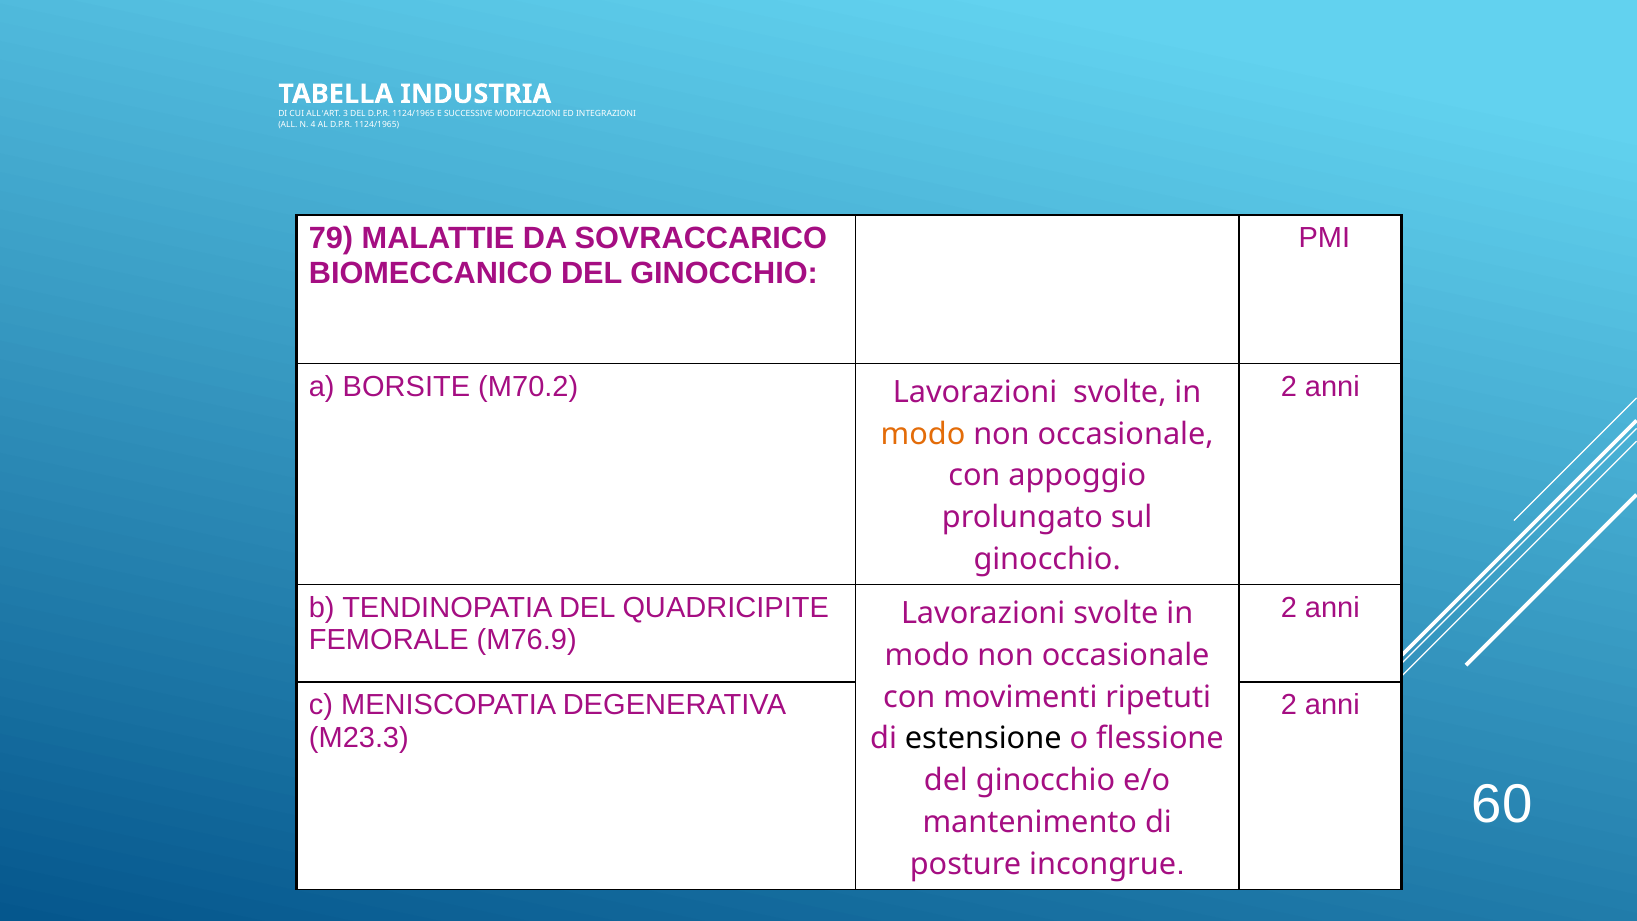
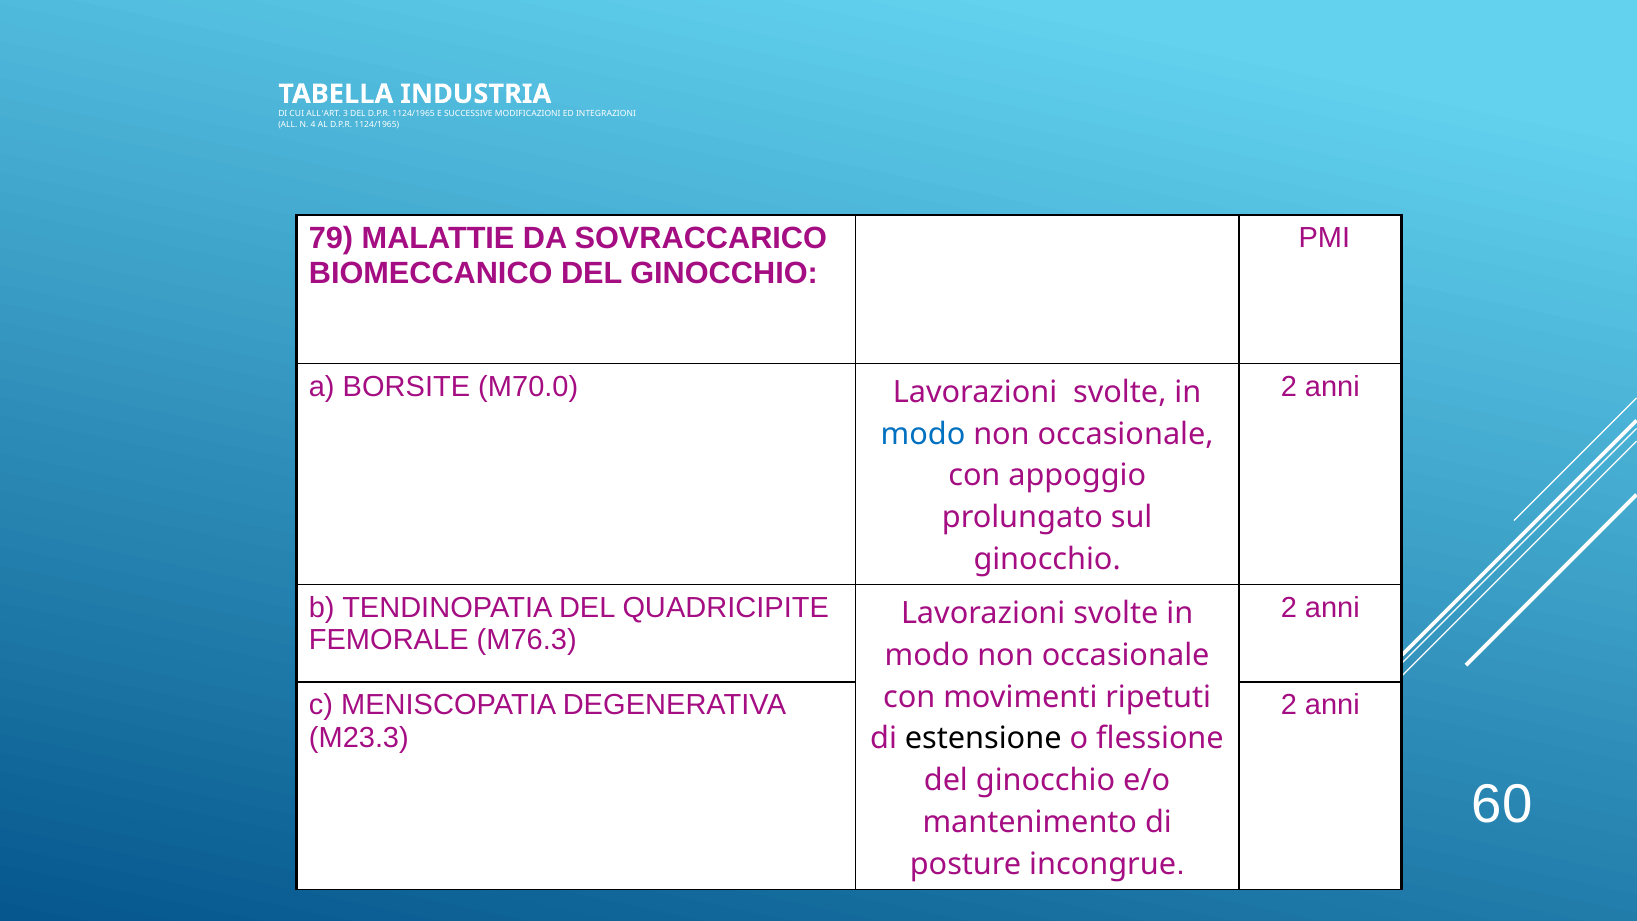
M70.2: M70.2 -> M70.0
modo at (923, 434) colour: orange -> blue
M76.9: M76.9 -> M76.3
